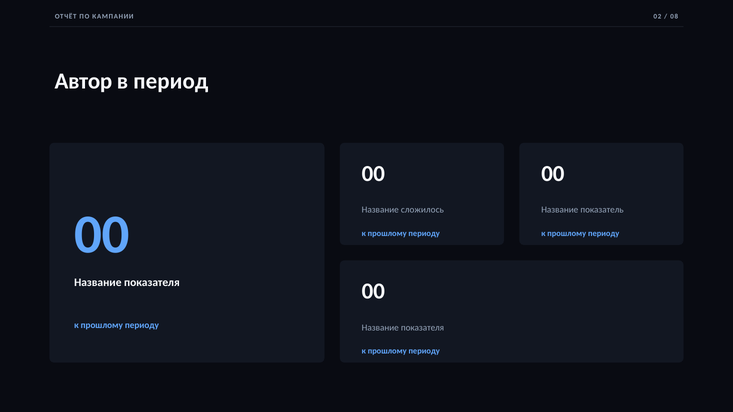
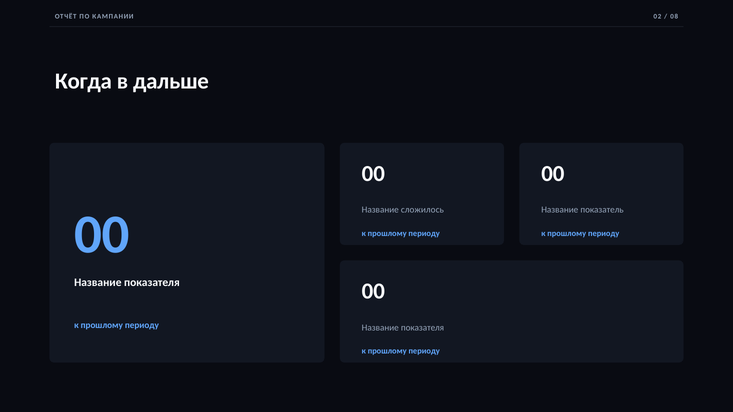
Автор: Автор -> Когда
период: период -> дальше
